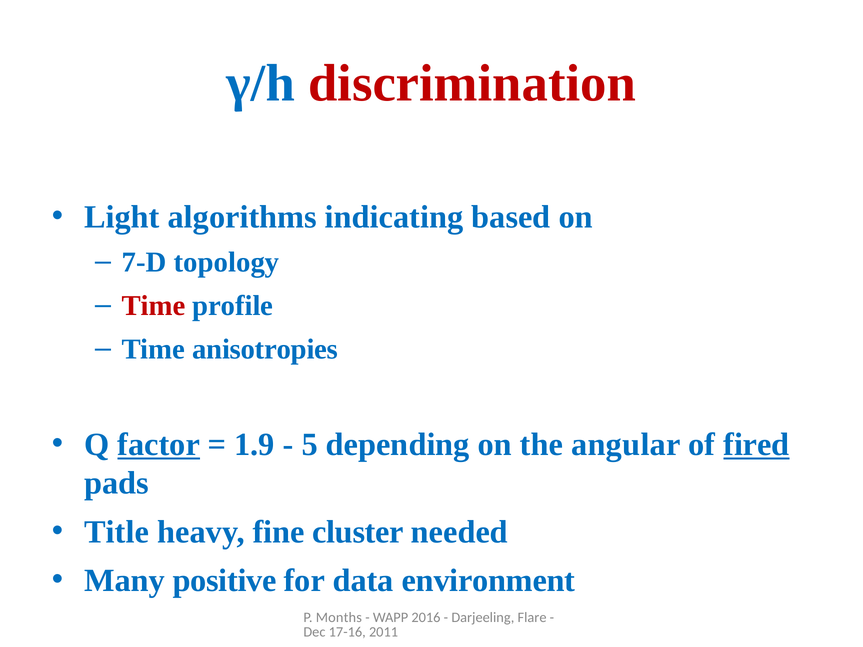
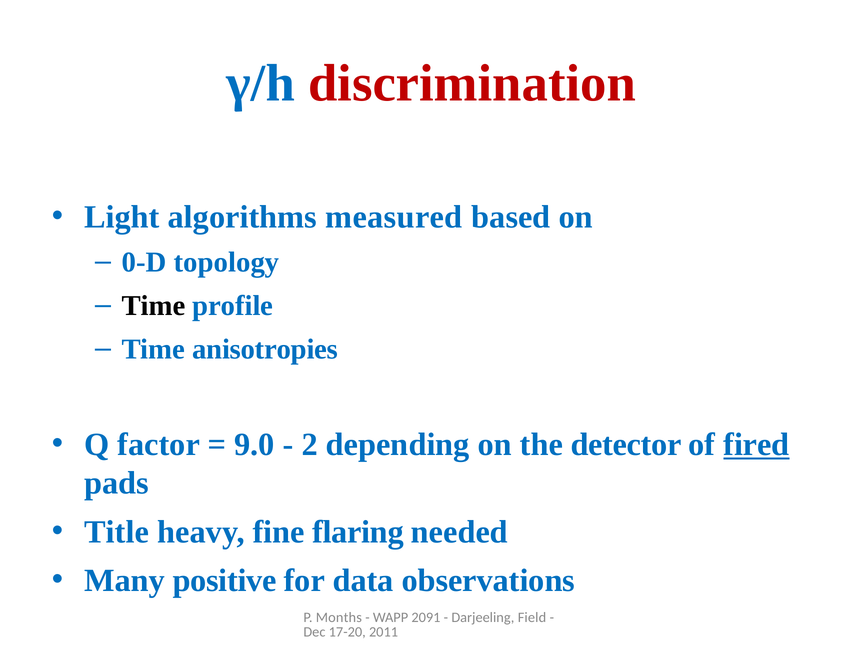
indicating: indicating -> measured
7-D: 7-D -> 0-D
Time at (154, 306) colour: red -> black
factor underline: present -> none
1.9: 1.9 -> 9.0
5: 5 -> 2
angular: angular -> detector
cluster: cluster -> flaring
environment: environment -> observations
2016: 2016 -> 2091
Flare: Flare -> Field
17-16: 17-16 -> 17-20
